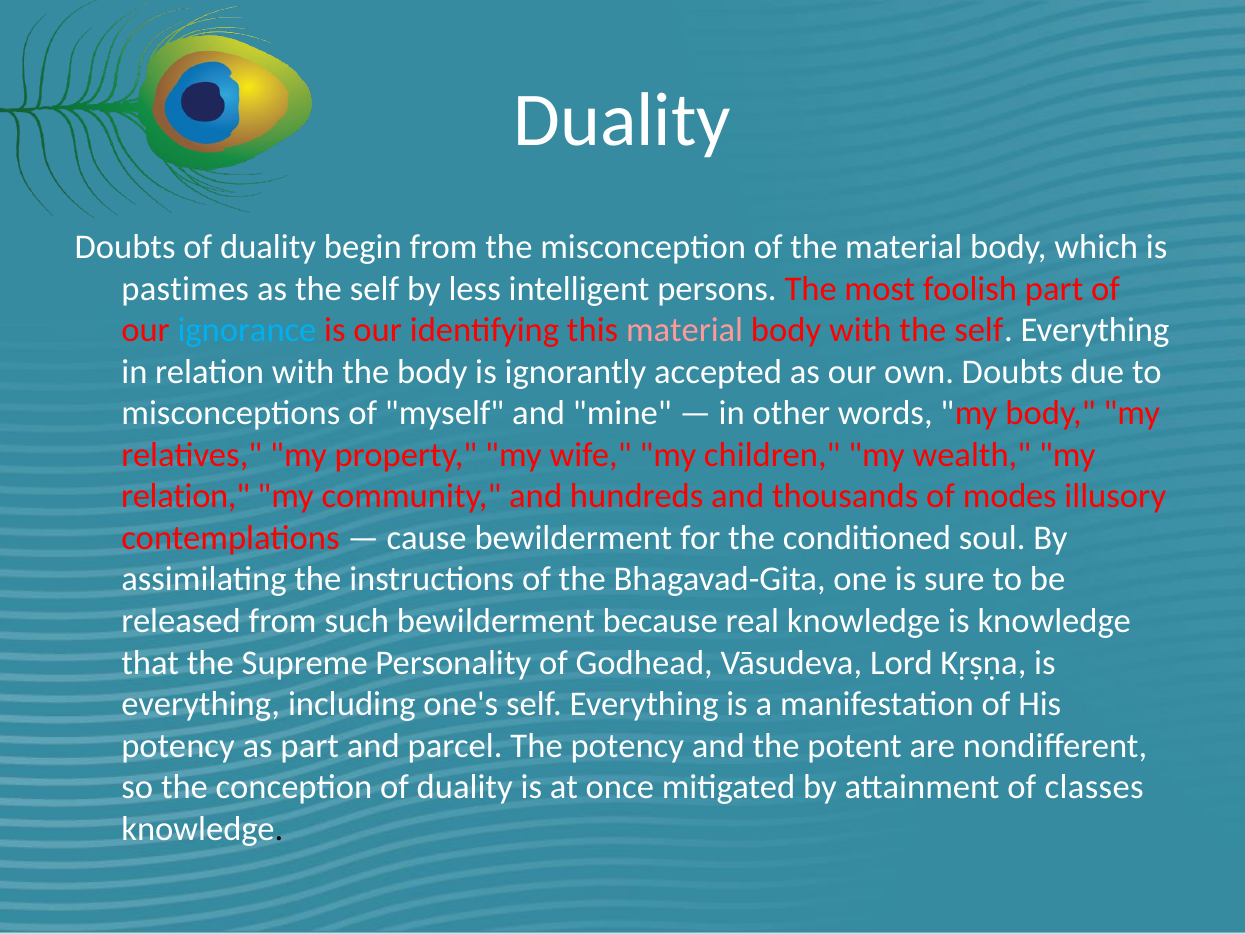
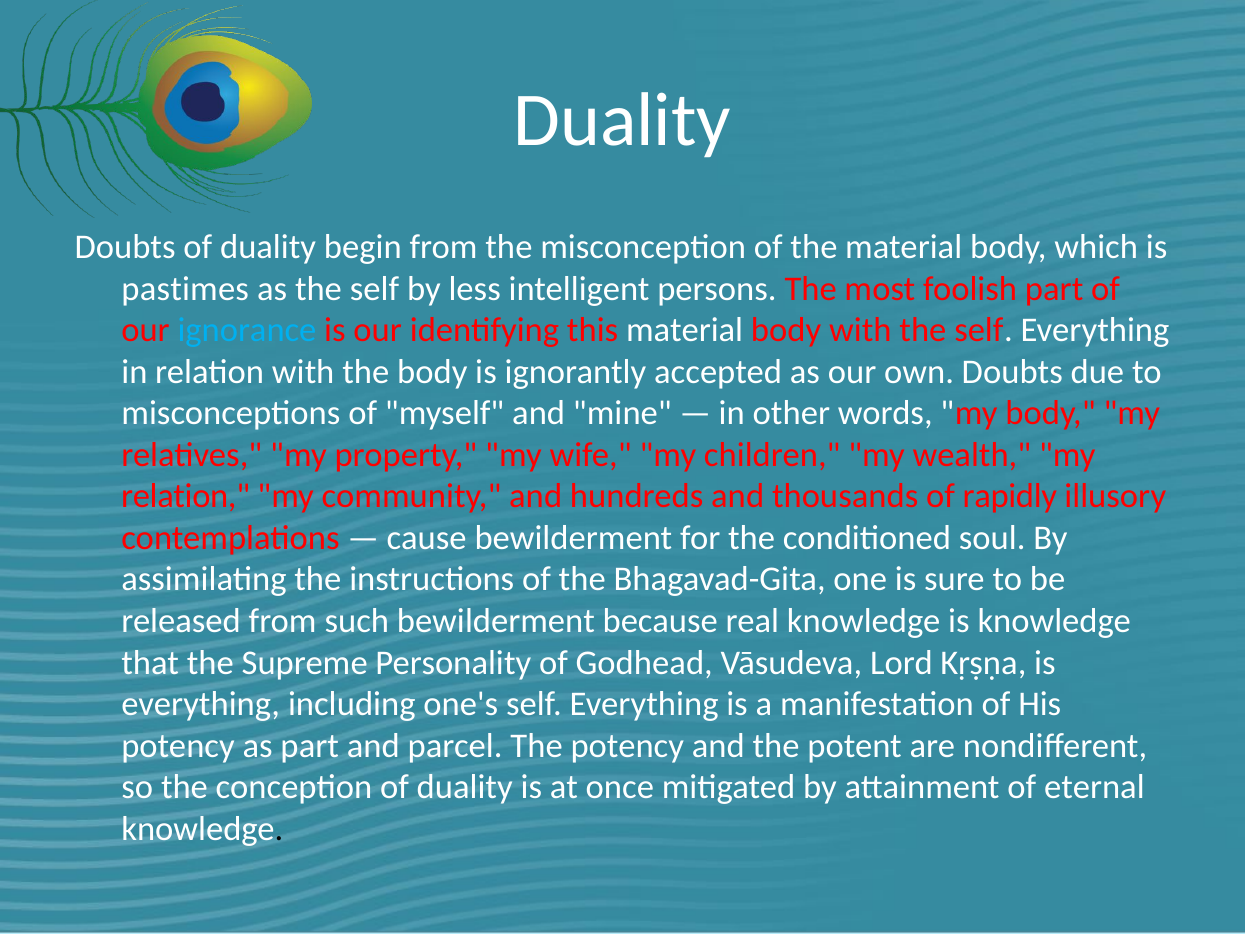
material at (685, 330) colour: pink -> white
modes: modes -> rapidly
classes: classes -> eternal
